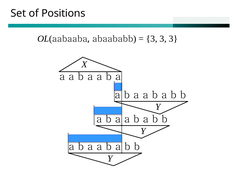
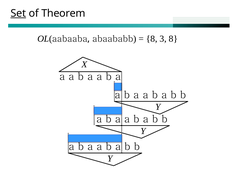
Set underline: none -> present
Positions: Positions -> Theorem
3 at (152, 39): 3 -> 8
3 at (173, 39): 3 -> 8
